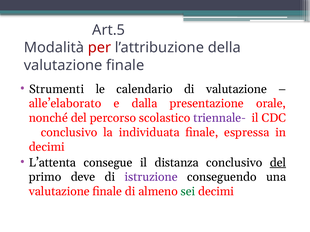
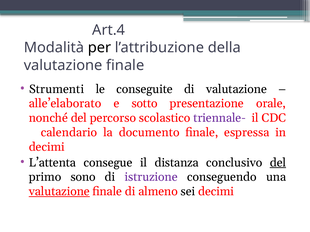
Art.5: Art.5 -> Art.4
per colour: red -> black
calendario: calendario -> conseguite
dalla: dalla -> sotto
conclusivo at (69, 133): conclusivo -> calendario
individuata: individuata -> documento
deve: deve -> sono
valutazione at (59, 192) underline: none -> present
sei colour: green -> black
